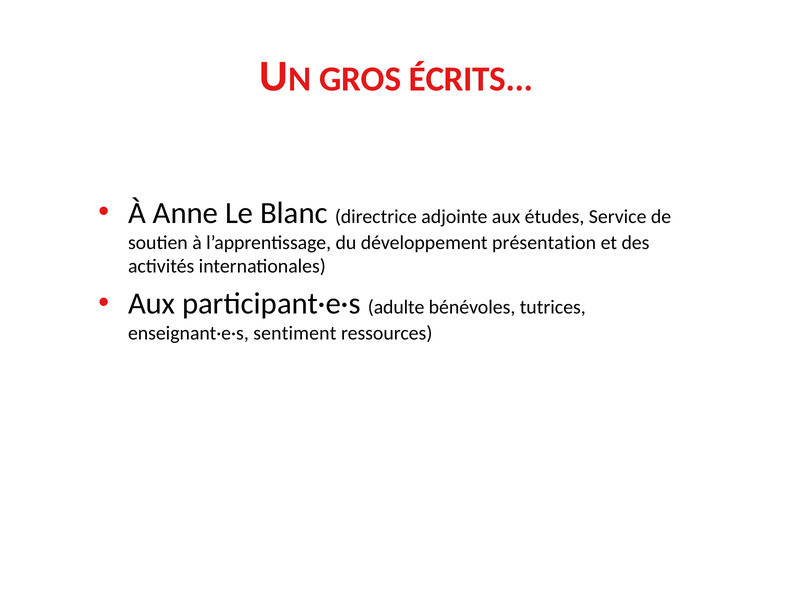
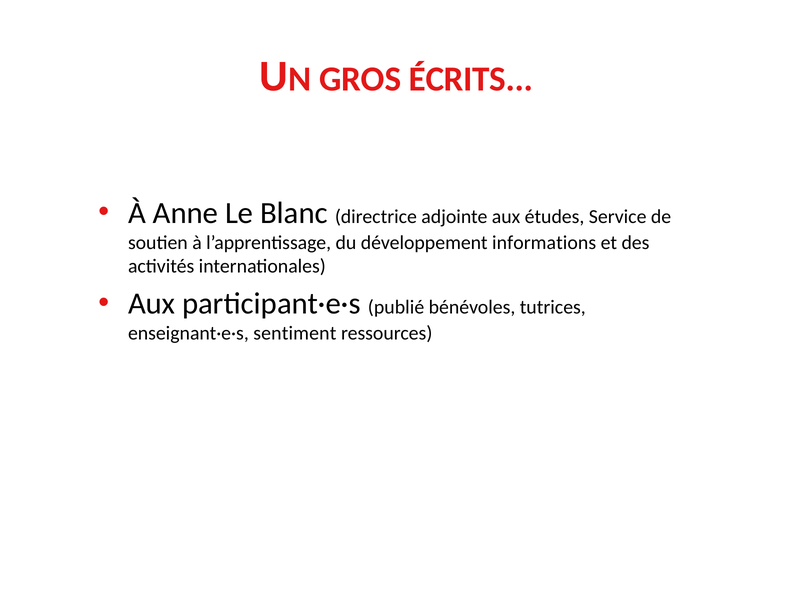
présentation: présentation -> informations
adulte: adulte -> publié
